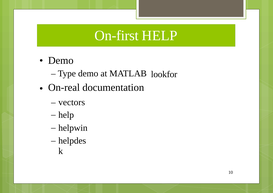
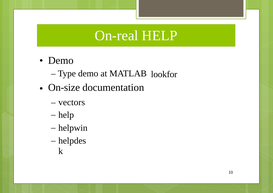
On-first: On-first -> On-real
On-real: On-real -> On-size
